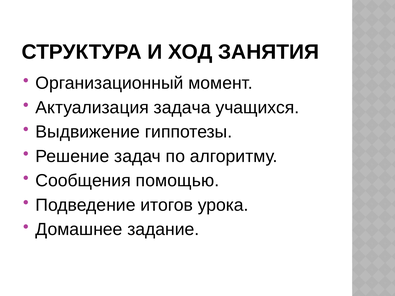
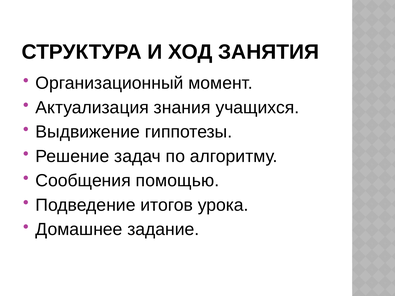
задача: задача -> знания
